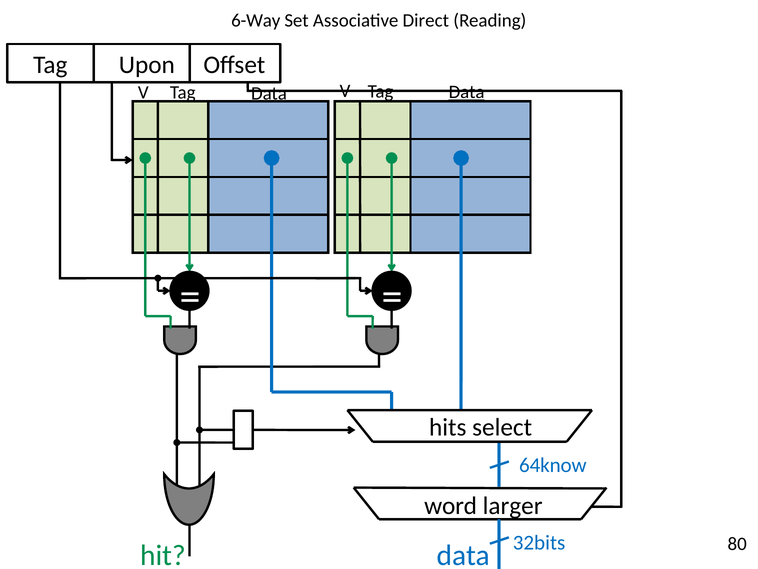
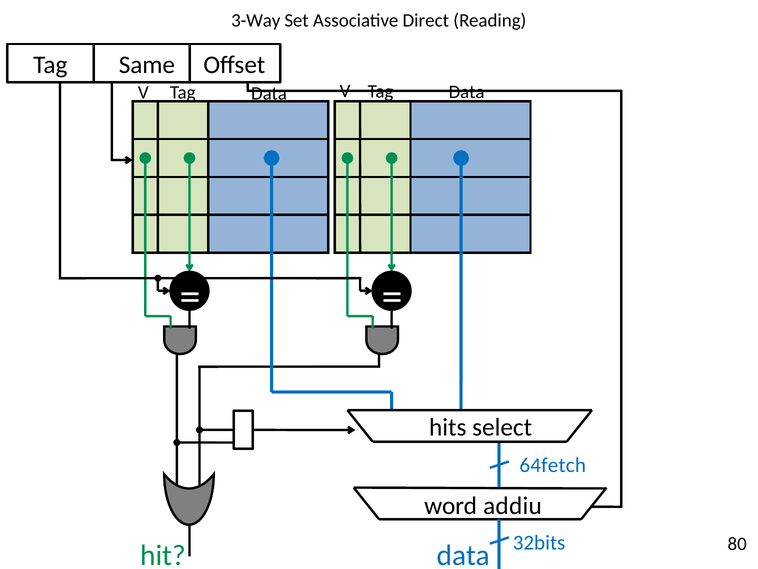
6-Way: 6-Way -> 3-Way
Upon: Upon -> Same
Data at (467, 92) underline: present -> none
64know: 64know -> 64fetch
larger: larger -> addiu
